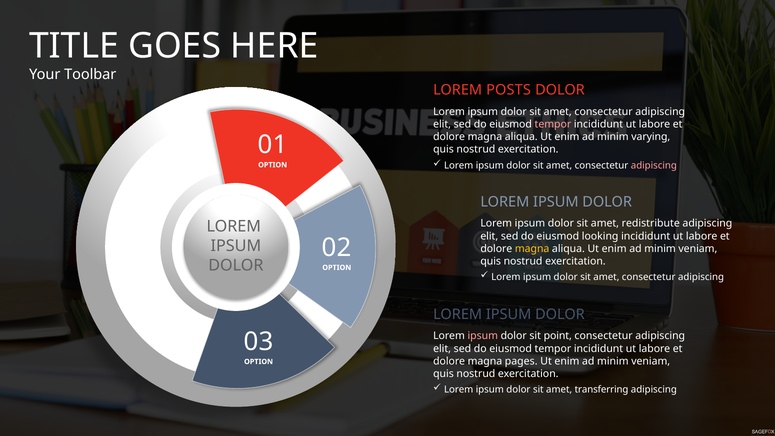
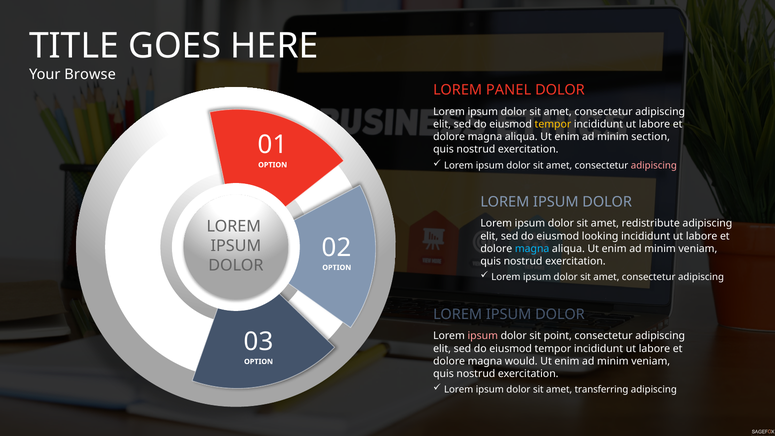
Toolbar: Toolbar -> Browse
POSTS: POSTS -> PANEL
tempor at (553, 124) colour: pink -> yellow
varying: varying -> section
magna at (532, 249) colour: yellow -> light blue
pages: pages -> would
